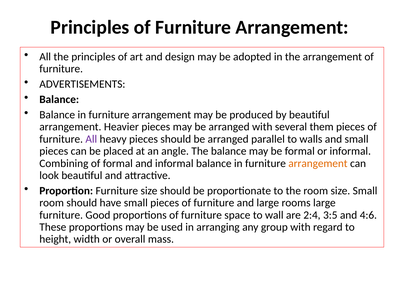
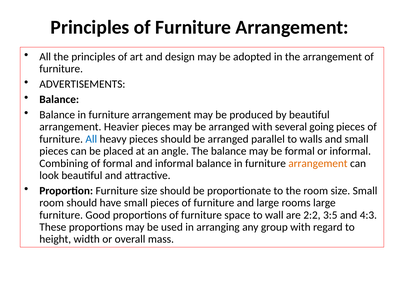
them: them -> going
All at (91, 139) colour: purple -> blue
2:4: 2:4 -> 2:2
4:6: 4:6 -> 4:3
